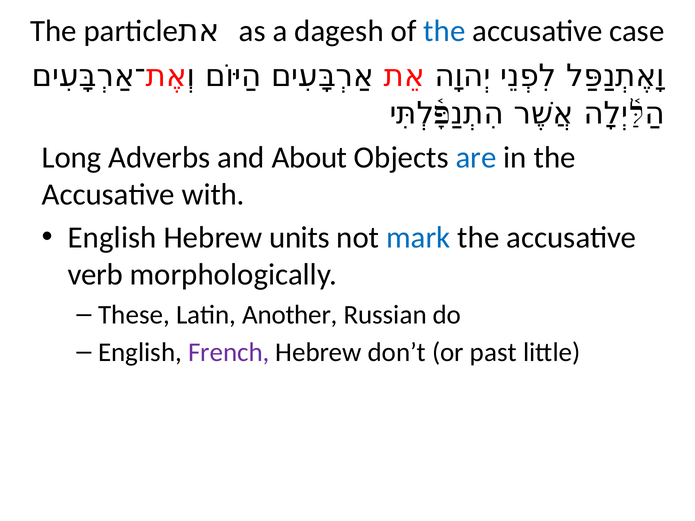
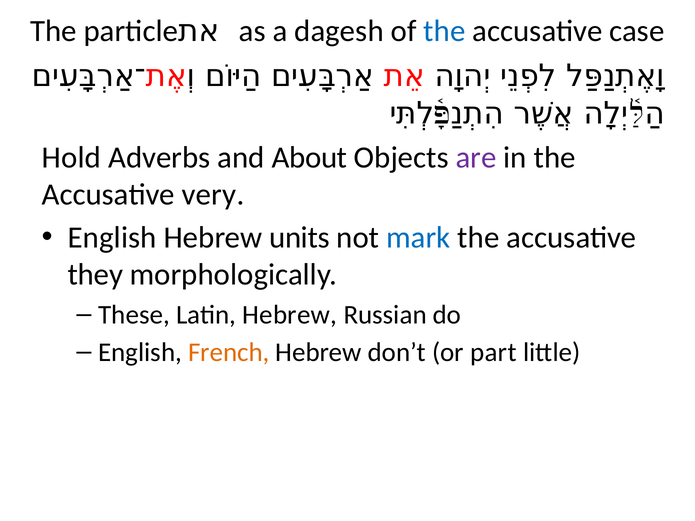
Long: Long -> Hold
are colour: blue -> purple
with: with -> very
verb: verb -> they
Latin Another: Another -> Hebrew
French colour: purple -> orange
past: past -> part
